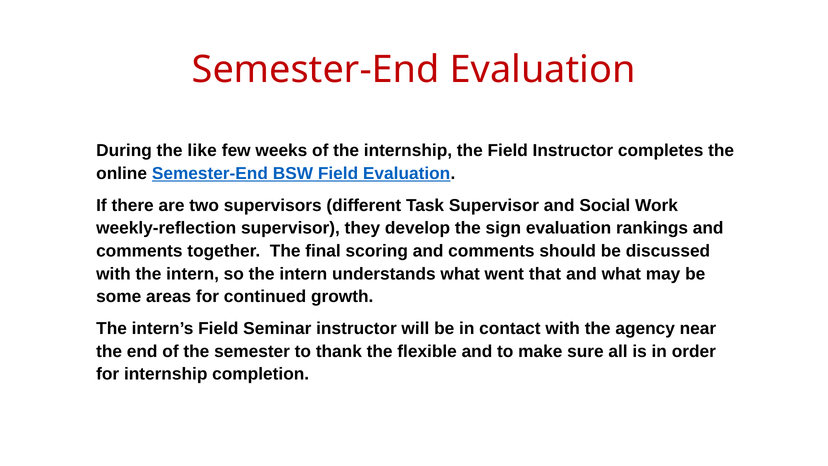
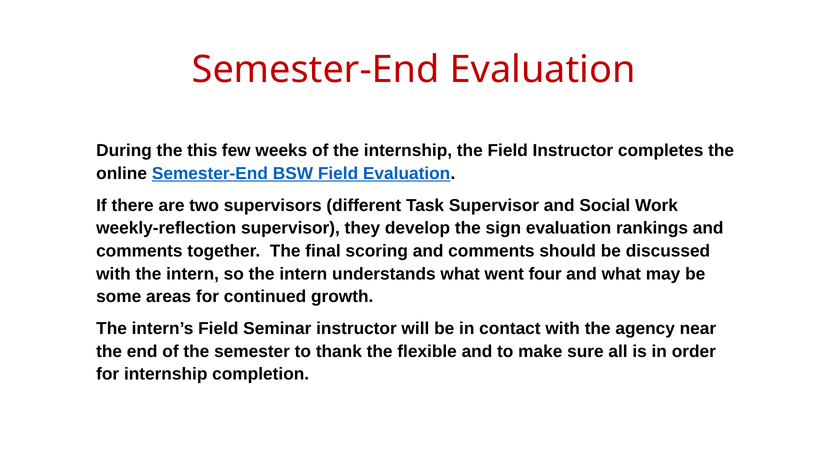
like: like -> this
that: that -> four
